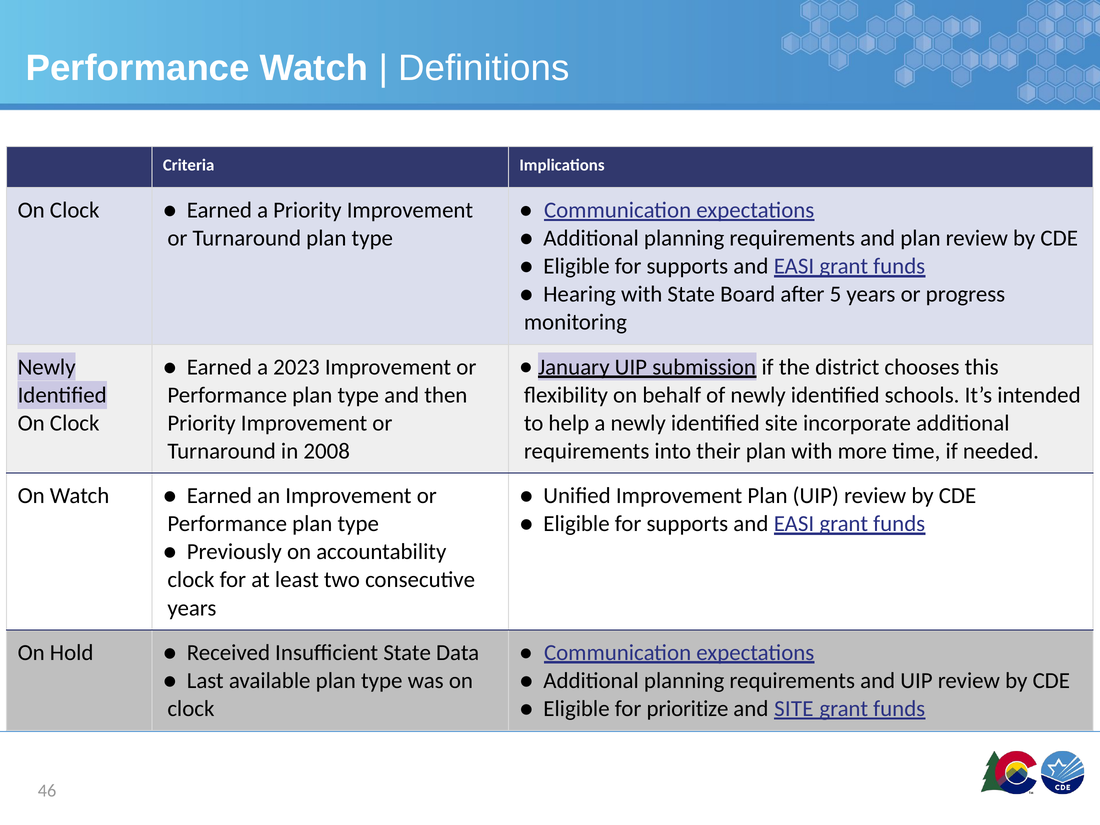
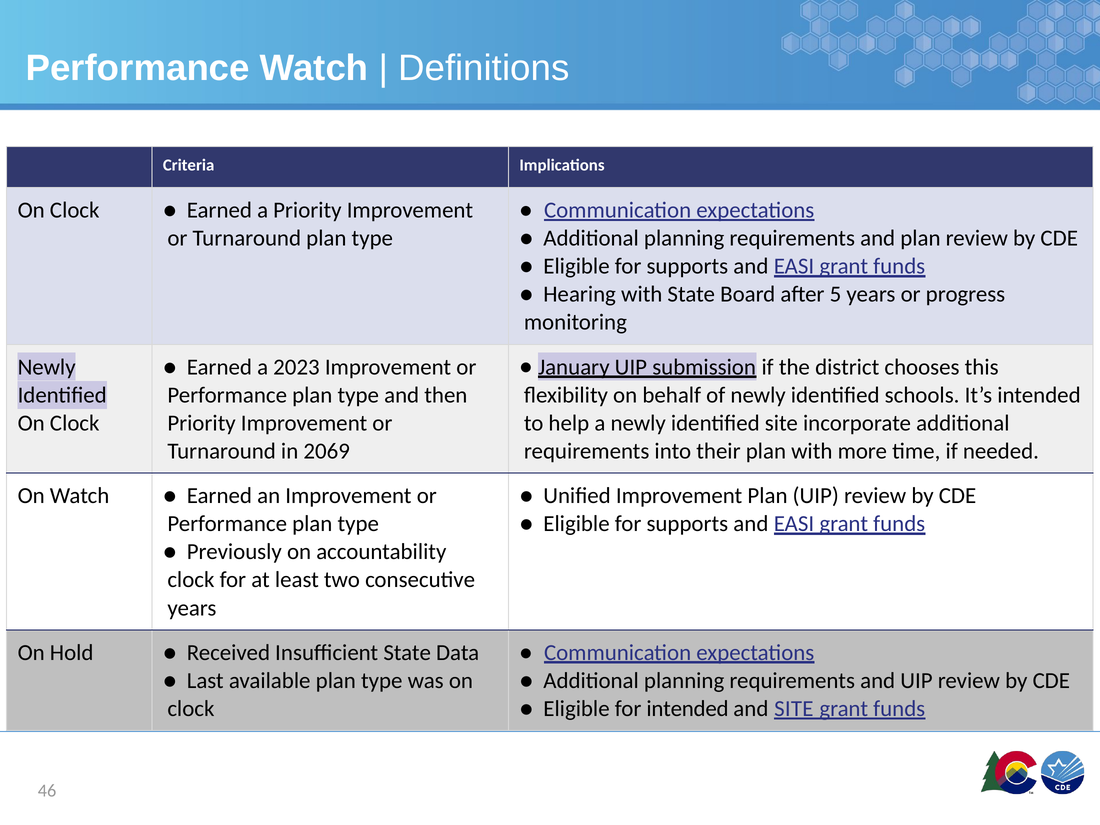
2008: 2008 -> 2069
for prioritize: prioritize -> intended
